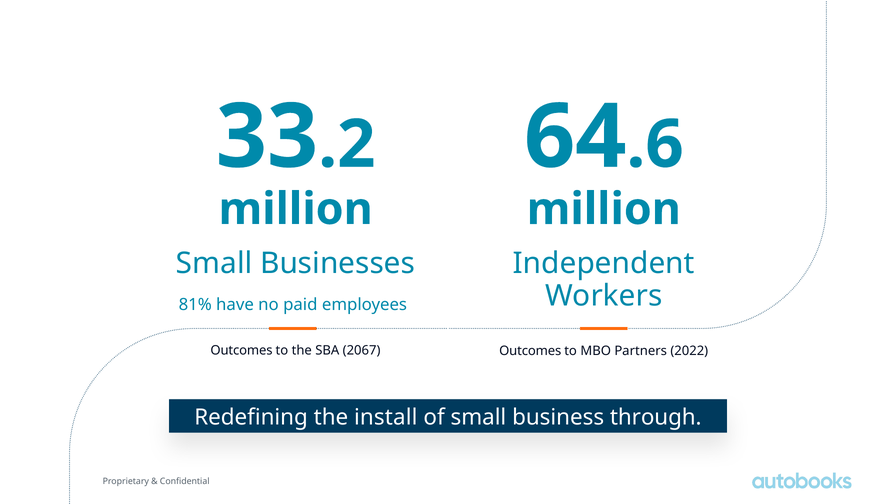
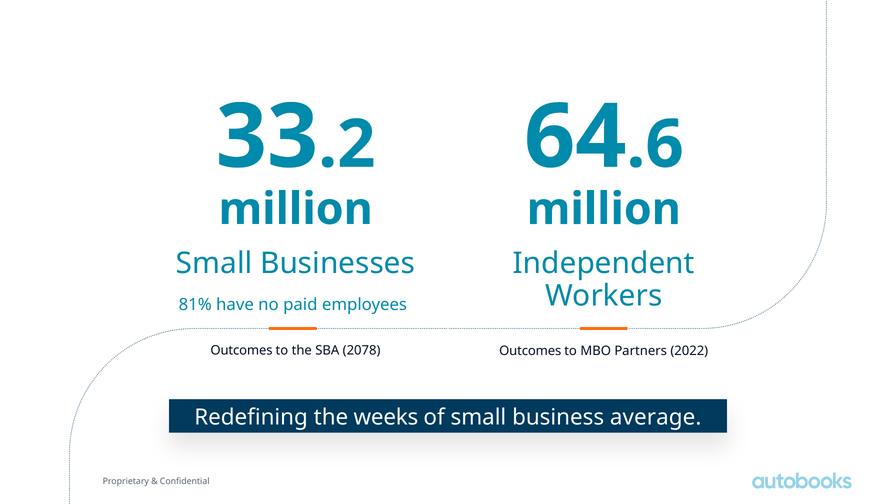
2067: 2067 -> 2078
install: install -> weeks
through: through -> average
